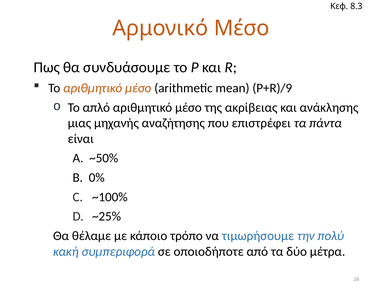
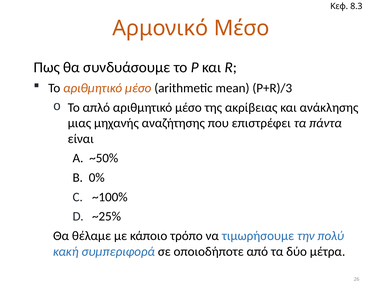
P+R)/9: P+R)/9 -> P+R)/3
